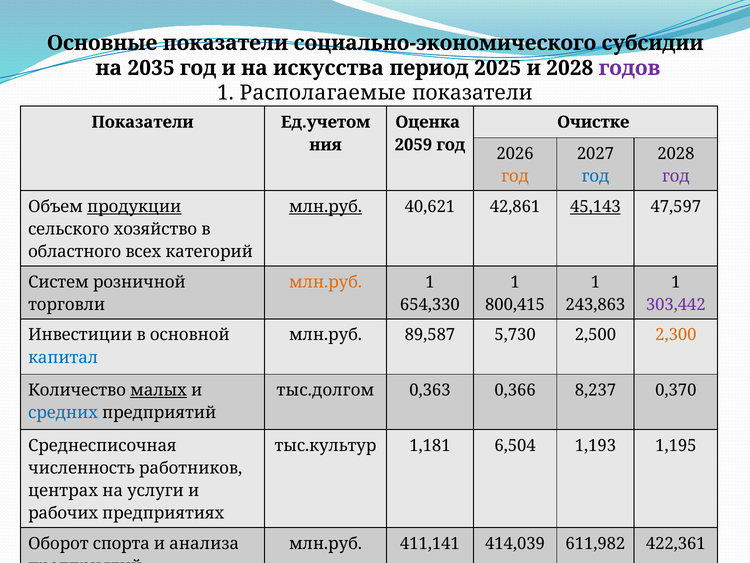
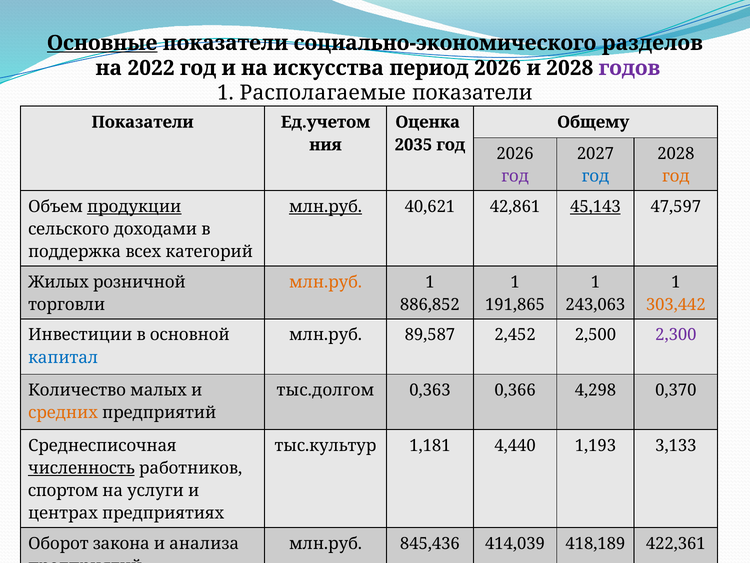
Основные underline: none -> present
субсидии: субсидии -> разделов
2035: 2035 -> 2022
период 2025: 2025 -> 2026
Очистке: Очистке -> Общему
2059: 2059 -> 2035
год at (515, 176) colour: orange -> purple
год at (676, 176) colour: purple -> orange
хозяйство: хозяйство -> доходами
областного: областного -> поддержка
Систем: Систем -> Жилых
654,330: 654,330 -> 886,852
800,415: 800,415 -> 191,865
243,863: 243,863 -> 243,063
303,442 colour: purple -> orange
5,730: 5,730 -> 2,452
2,300 colour: orange -> purple
малых underline: present -> none
8,237: 8,237 -> 4,298
средних colour: blue -> orange
6,504: 6,504 -> 4,440
1,195: 1,195 -> 3,133
численность underline: none -> present
центрах: центрах -> спортом
рабочих: рабочих -> центрах
спорта: спорта -> закона
411,141: 411,141 -> 845,436
611,982: 611,982 -> 418,189
